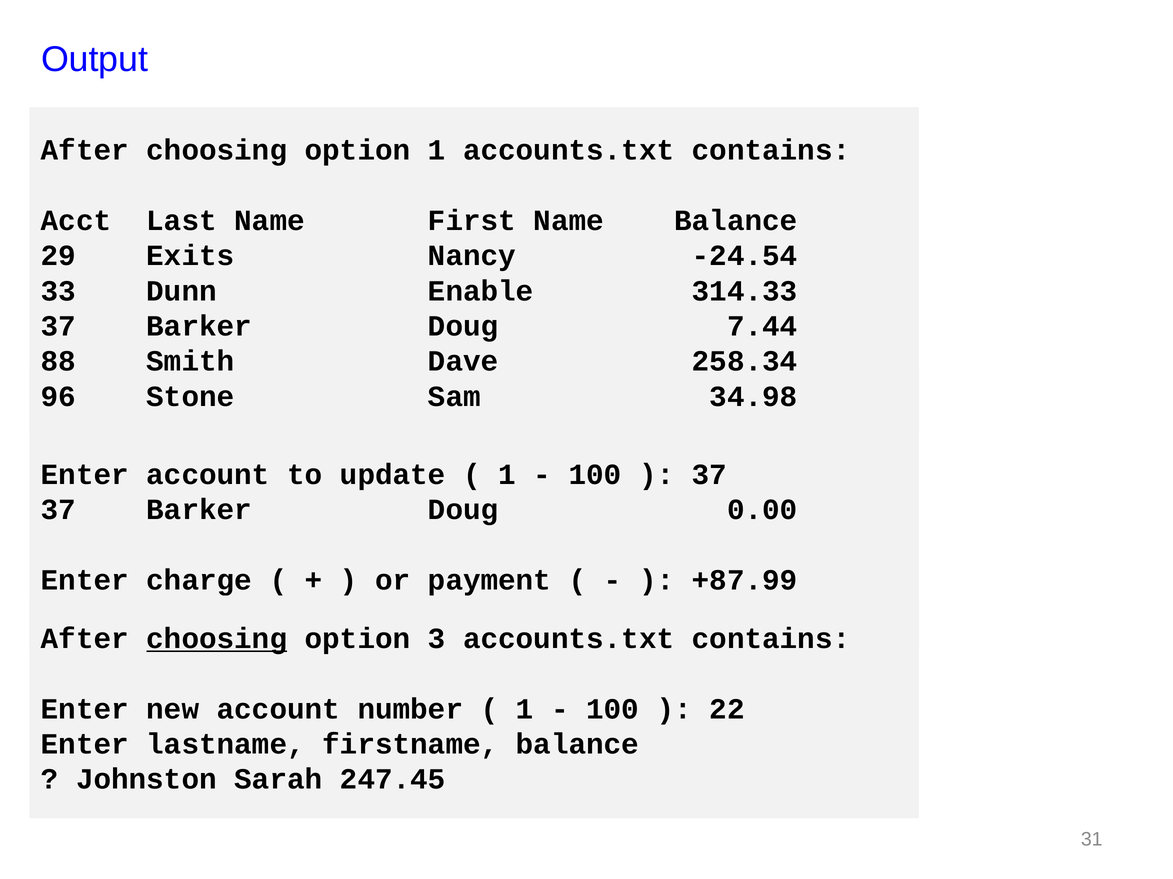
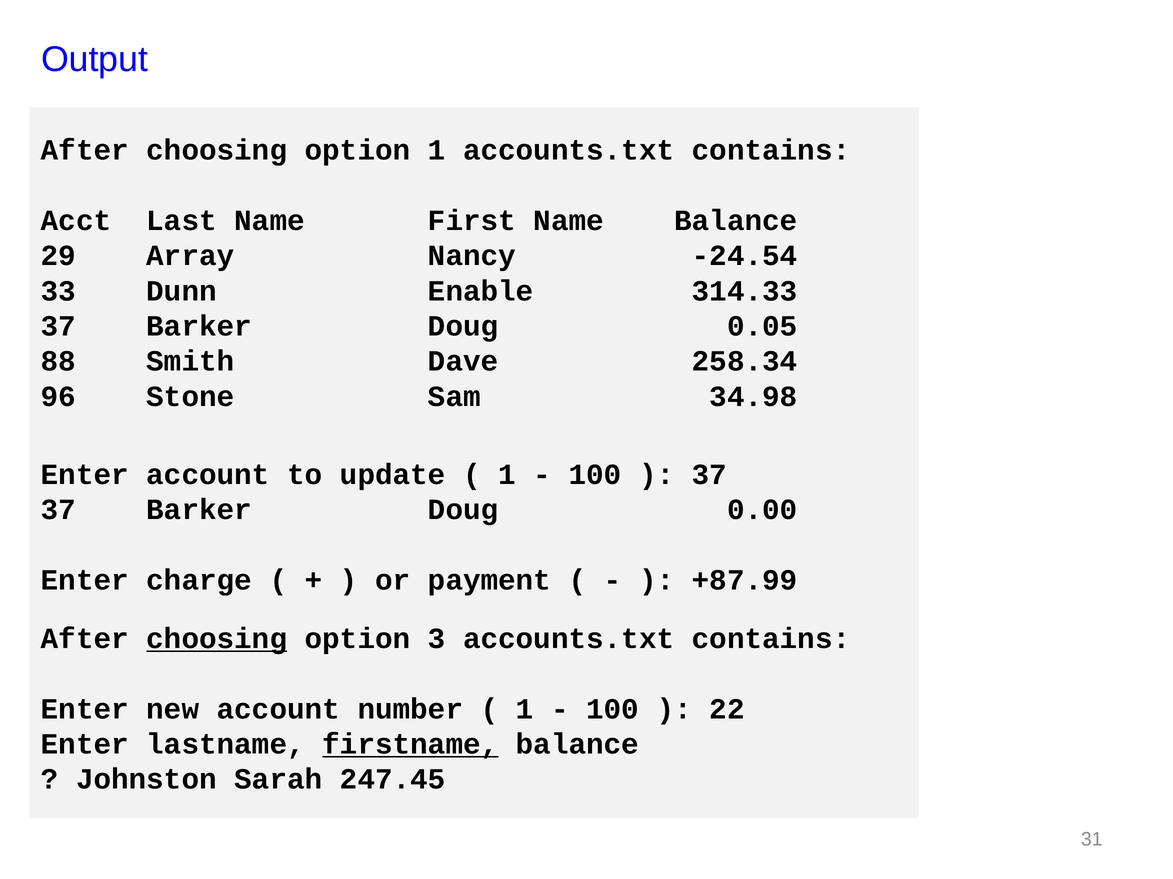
Exits: Exits -> Array
7.44: 7.44 -> 0.05
firstname underline: none -> present
